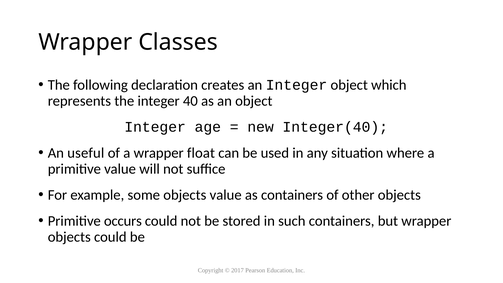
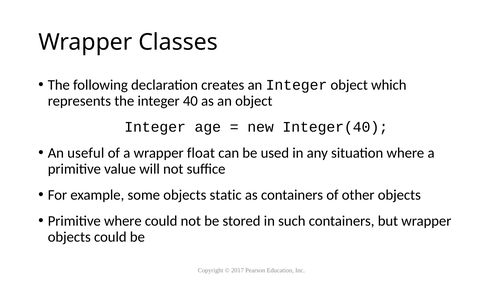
objects value: value -> static
Primitive occurs: occurs -> where
